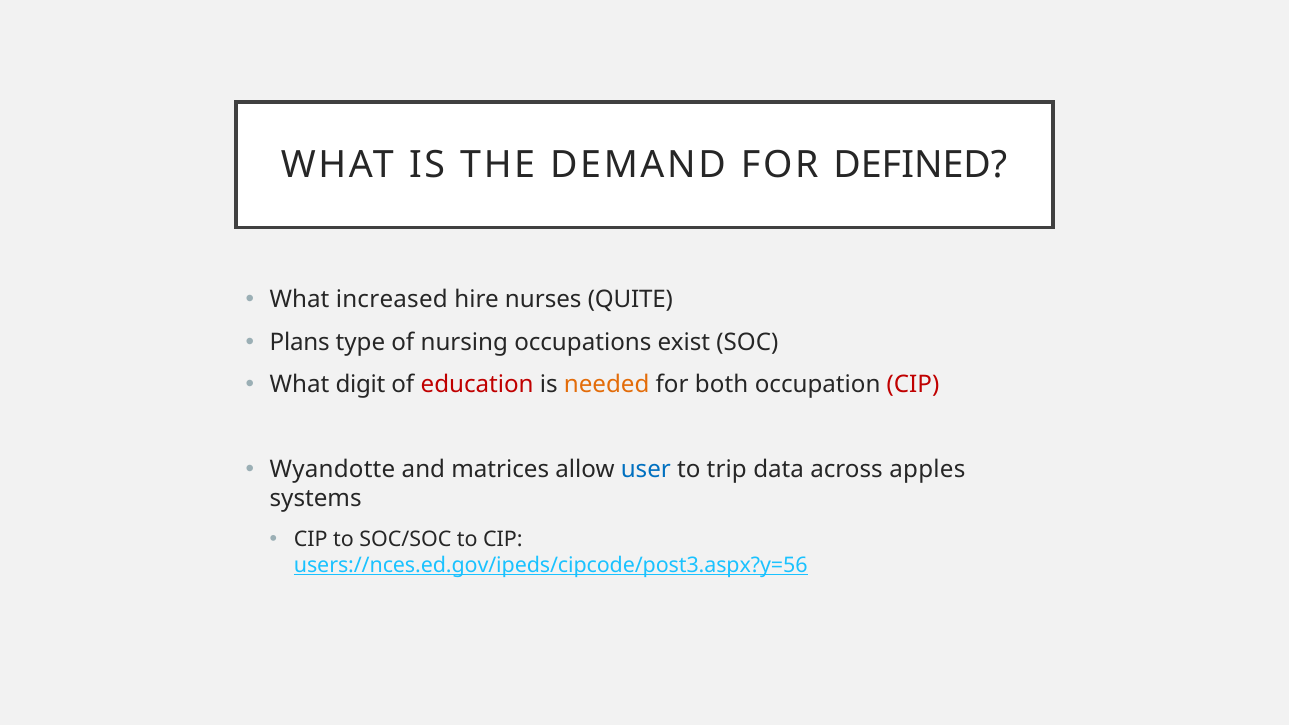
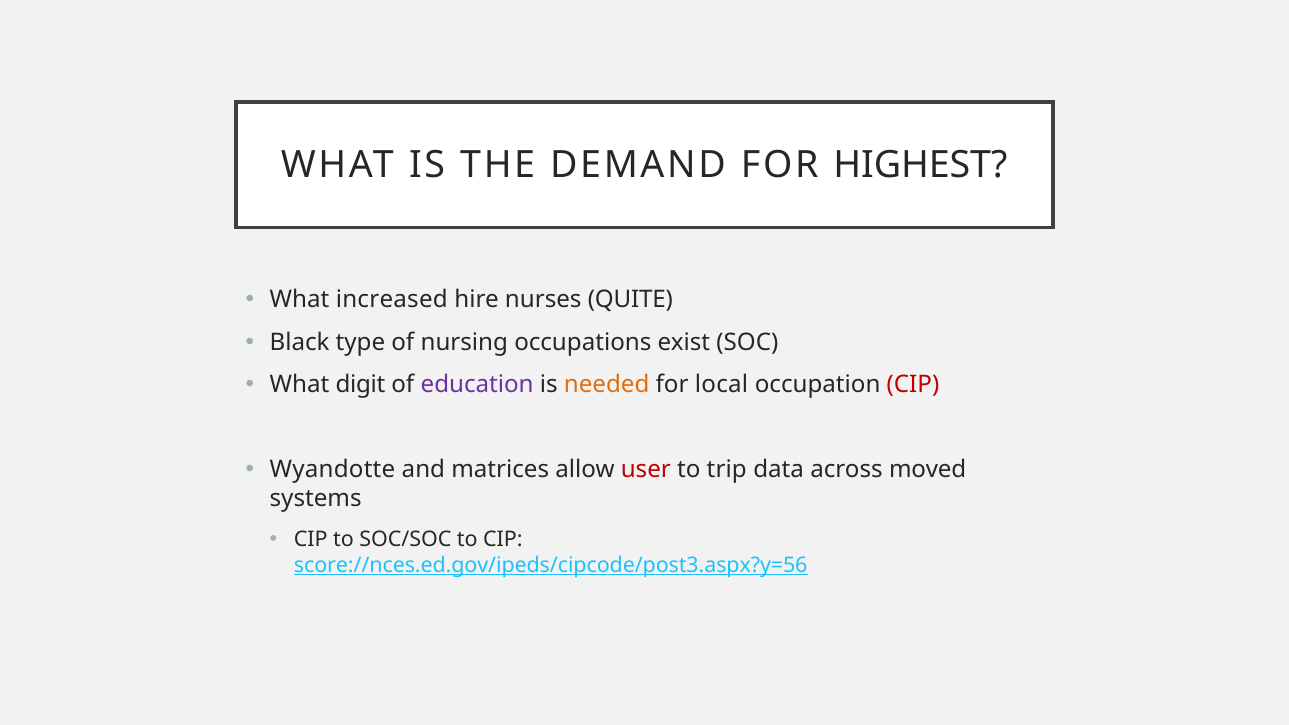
DEFINED: DEFINED -> HIGHEST
Plans: Plans -> Black
education colour: red -> purple
both: both -> local
user colour: blue -> red
apples: apples -> moved
users://nces.ed.gov/ipeds/cipcode/post3.aspx?y=56: users://nces.ed.gov/ipeds/cipcode/post3.aspx?y=56 -> score://nces.ed.gov/ipeds/cipcode/post3.aspx?y=56
